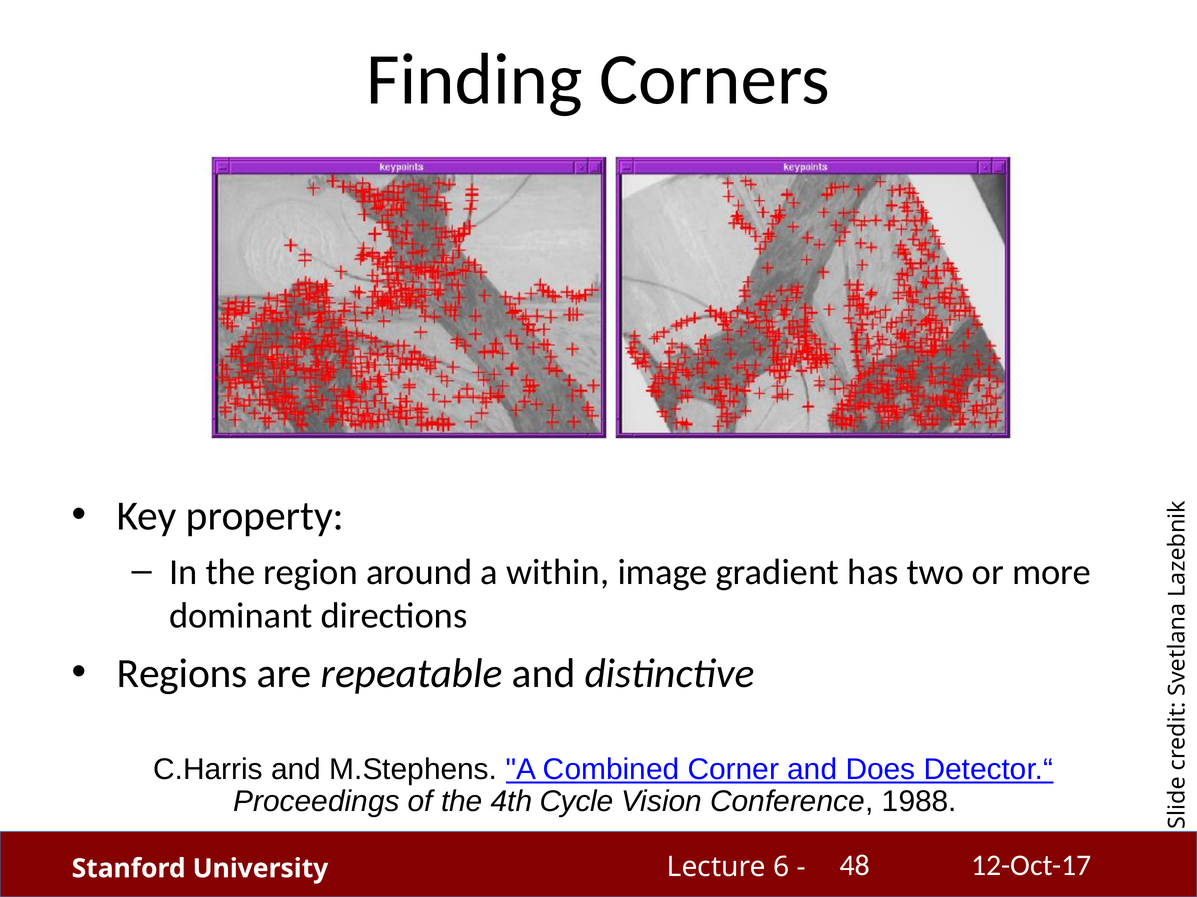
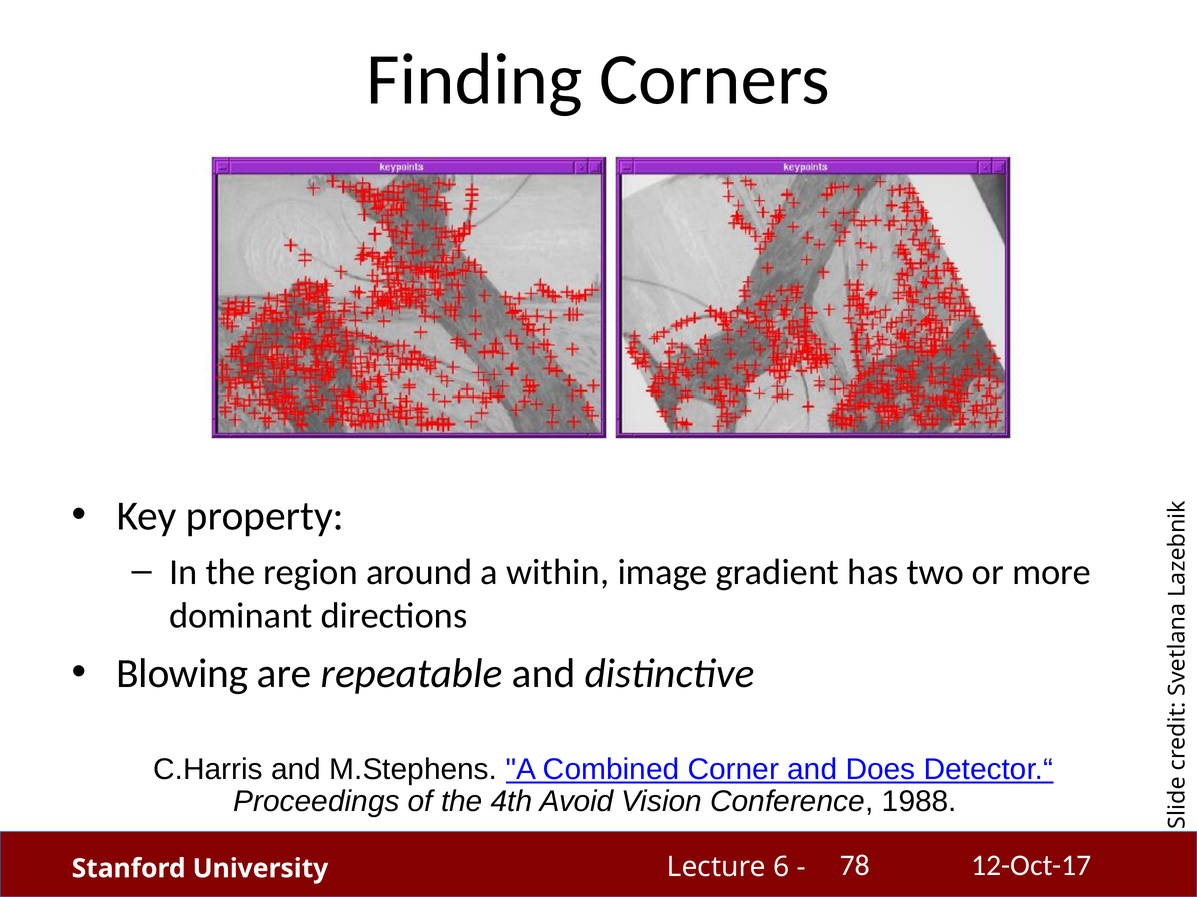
Regions: Regions -> Blowing
Cycle: Cycle -> Avoid
48: 48 -> 78
